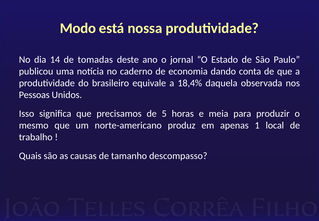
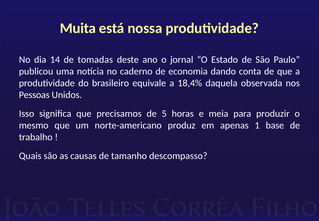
Modo: Modo -> Muita
local: local -> base
